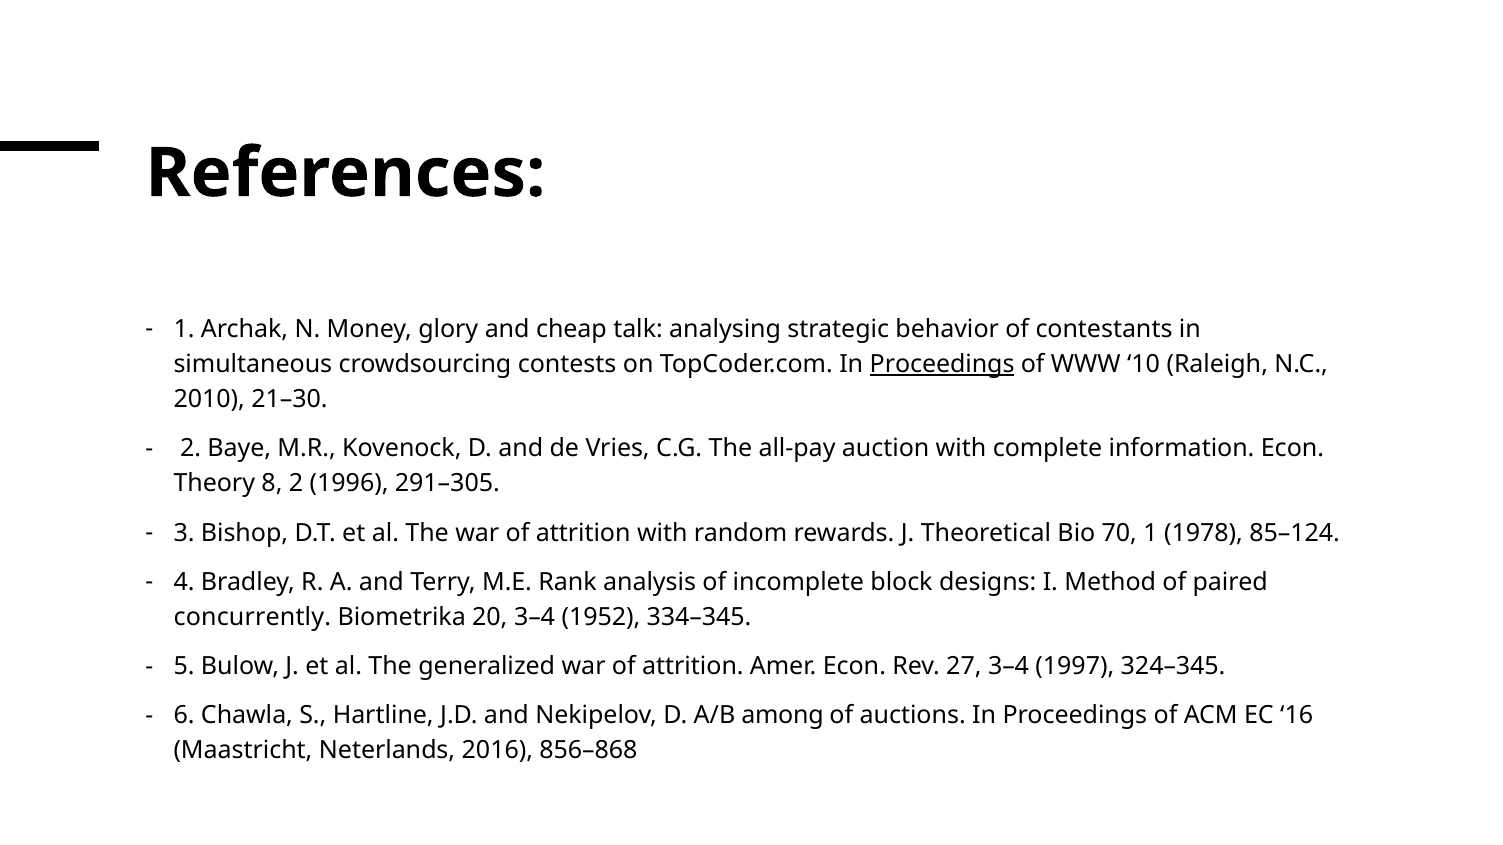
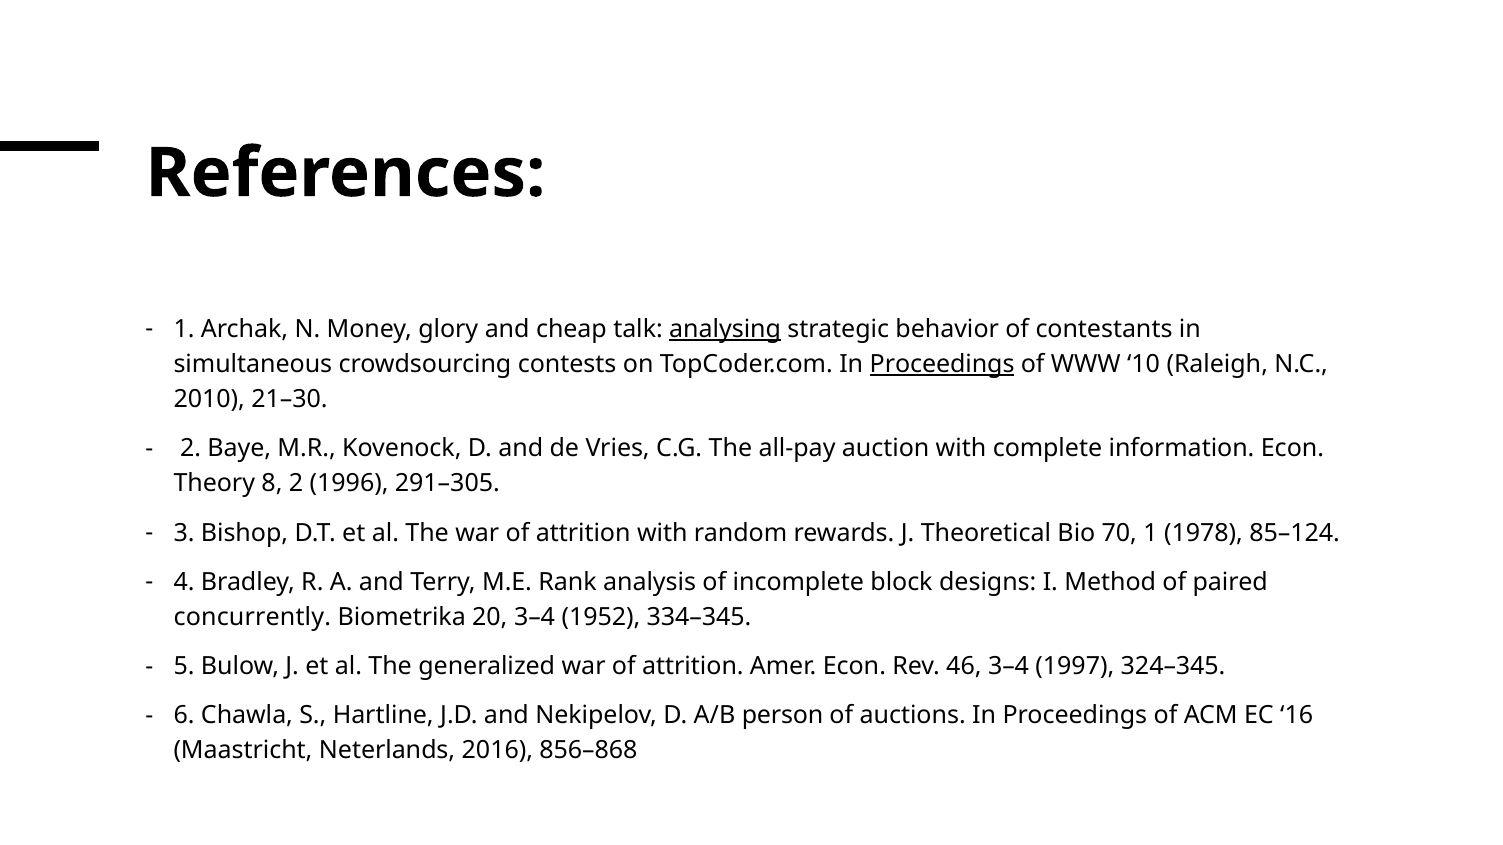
analysing underline: none -> present
27: 27 -> 46
among: among -> person
